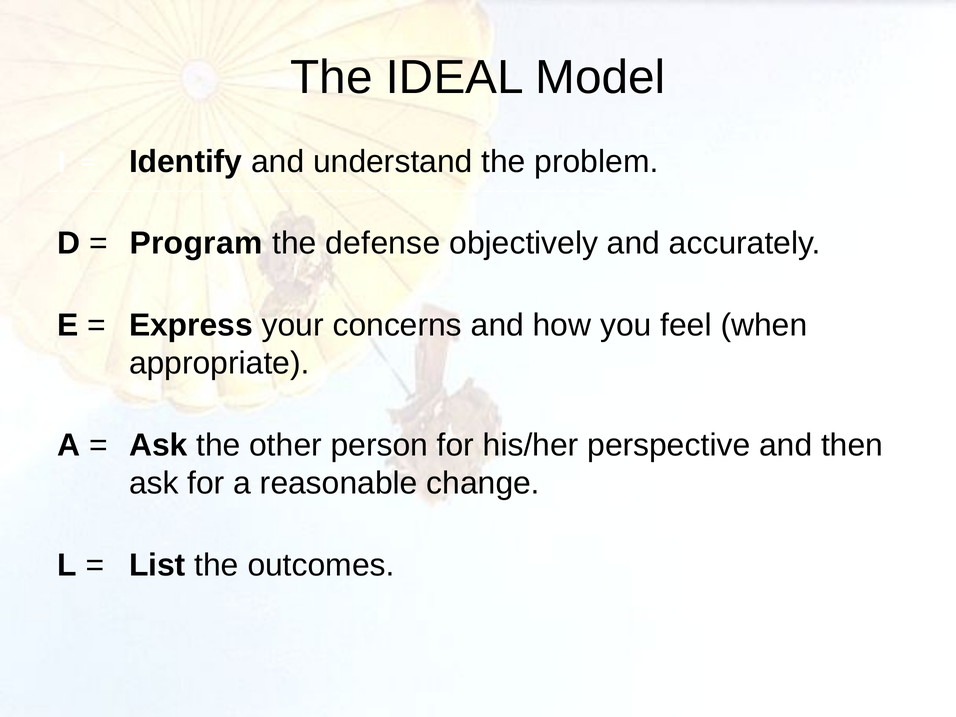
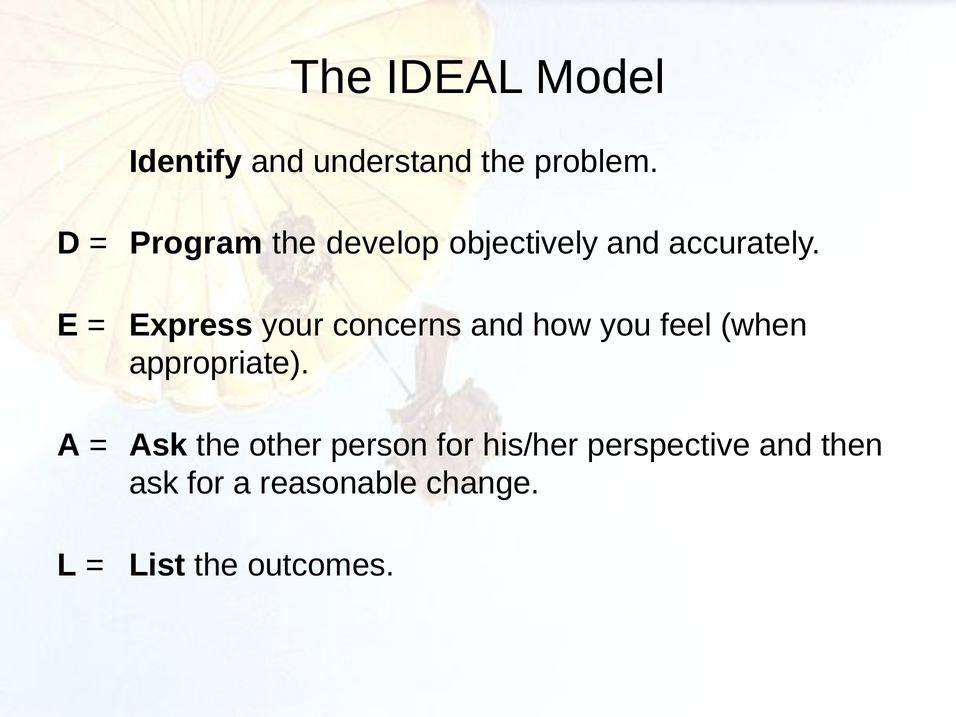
defense: defense -> develop
